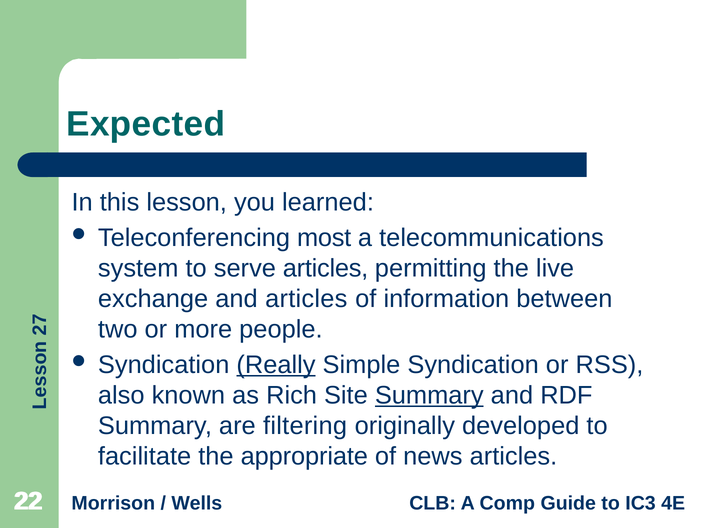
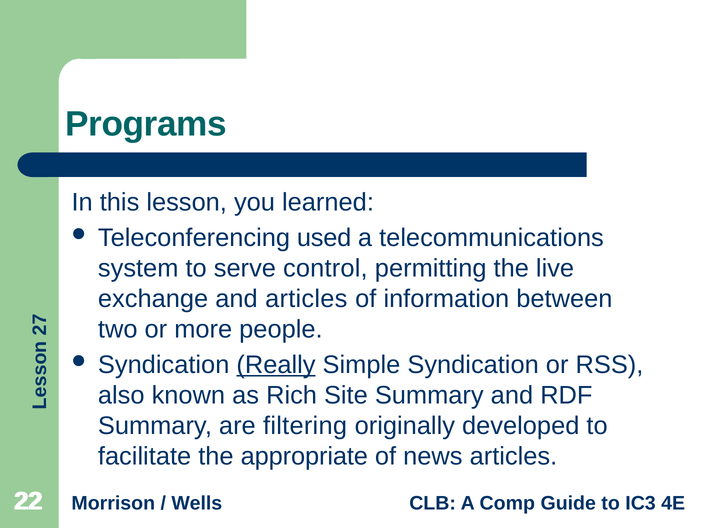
Expected: Expected -> Programs
most: most -> used
serve articles: articles -> control
Summary at (429, 395) underline: present -> none
